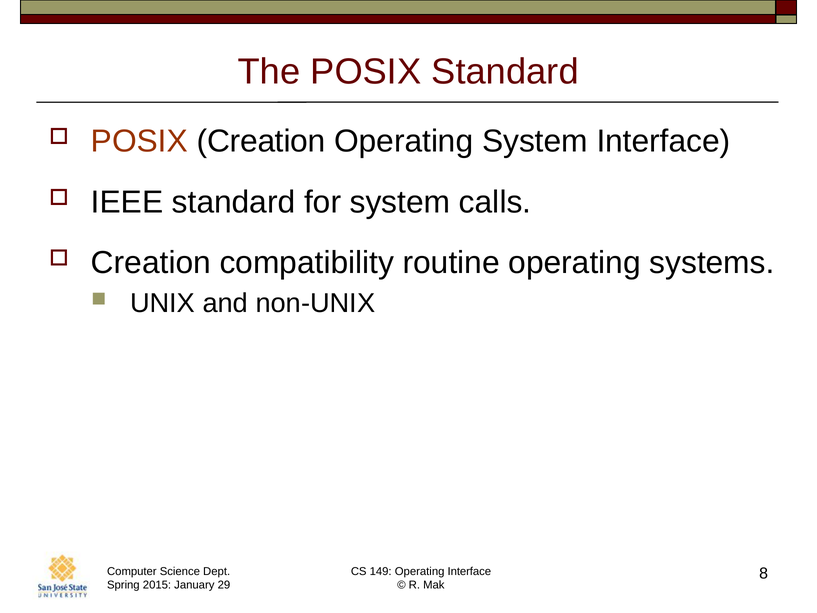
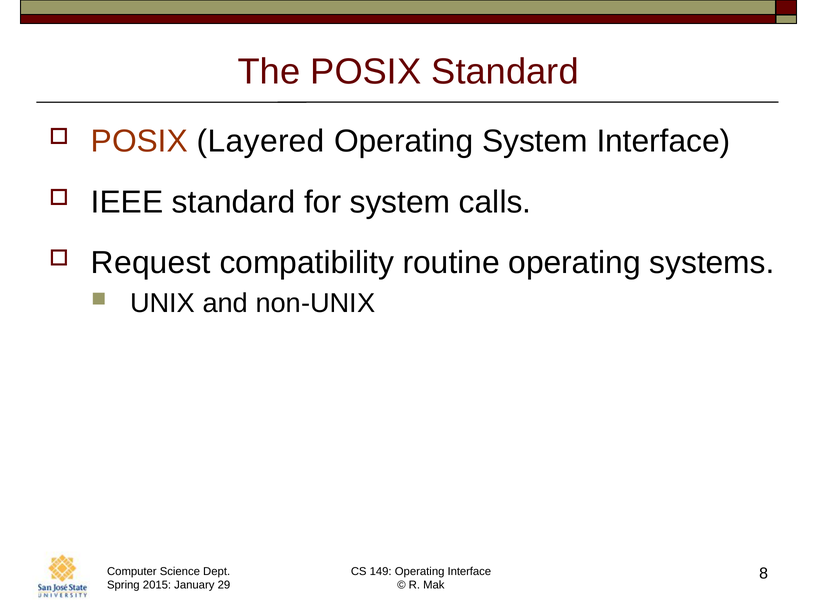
POSIX Creation: Creation -> Layered
Creation at (151, 263): Creation -> Request
